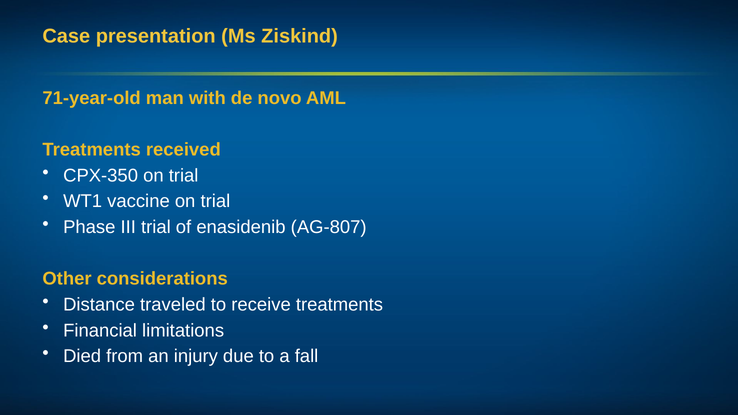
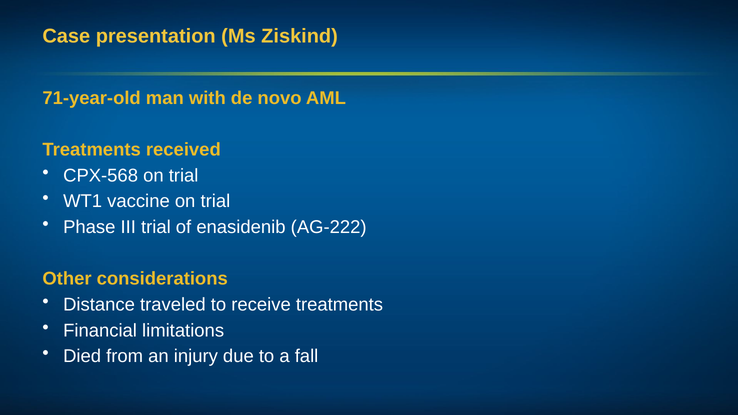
CPX-350: CPX-350 -> CPX-568
AG-807: AG-807 -> AG-222
